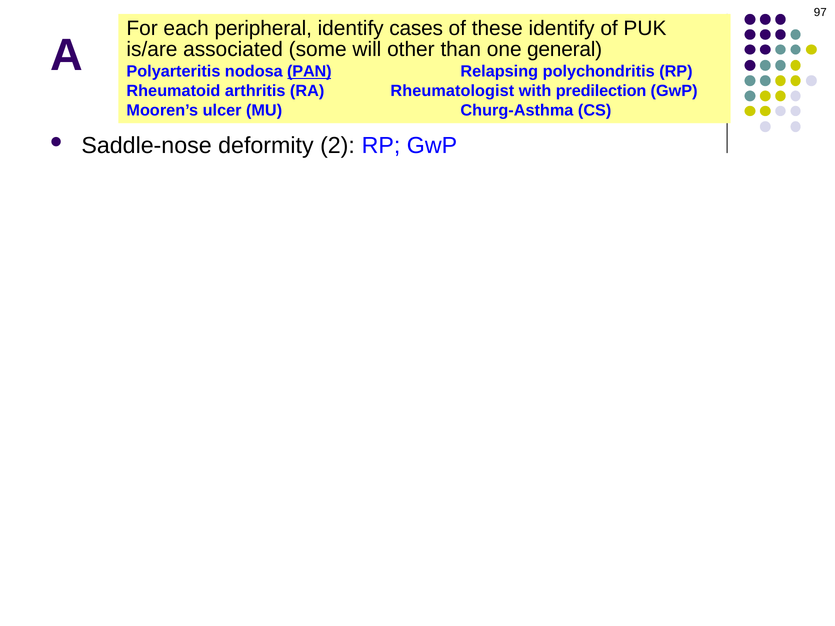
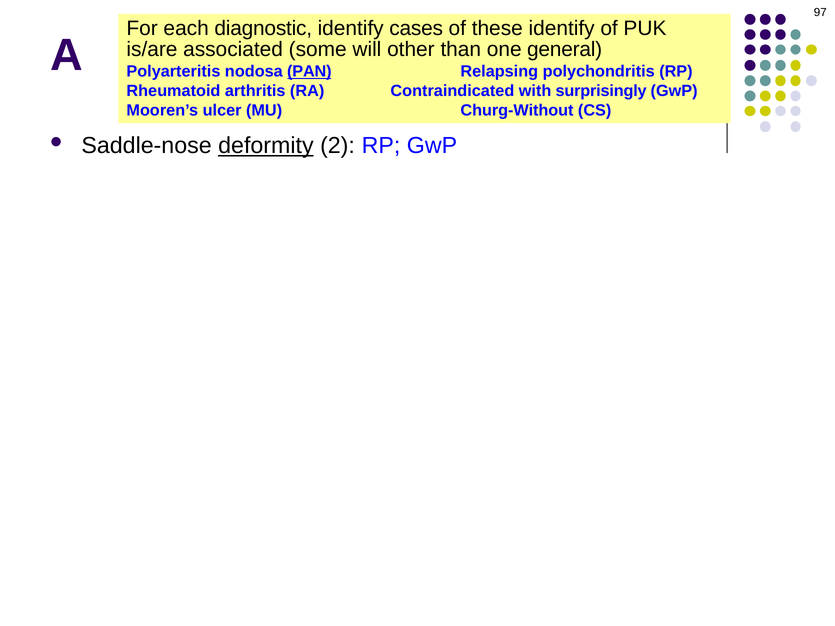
peripheral: peripheral -> diagnostic
Rheumatologist: Rheumatologist -> Contraindicated
predilection: predilection -> surprisingly
Churg-Asthma: Churg-Asthma -> Churg-Without
deformity underline: none -> present
